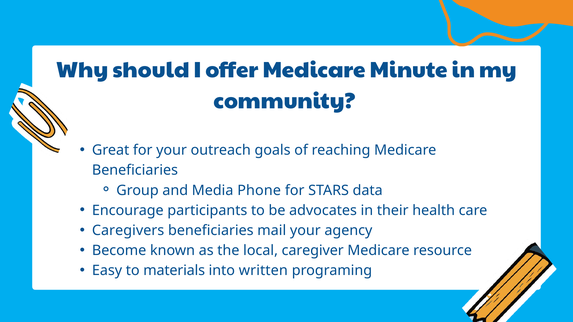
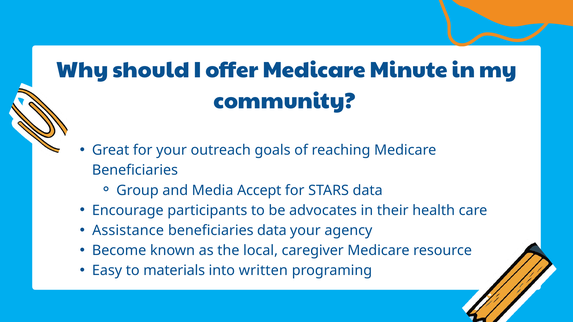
Phone: Phone -> Accept
Caregivers: Caregivers -> Assistance
beneficiaries mail: mail -> data
